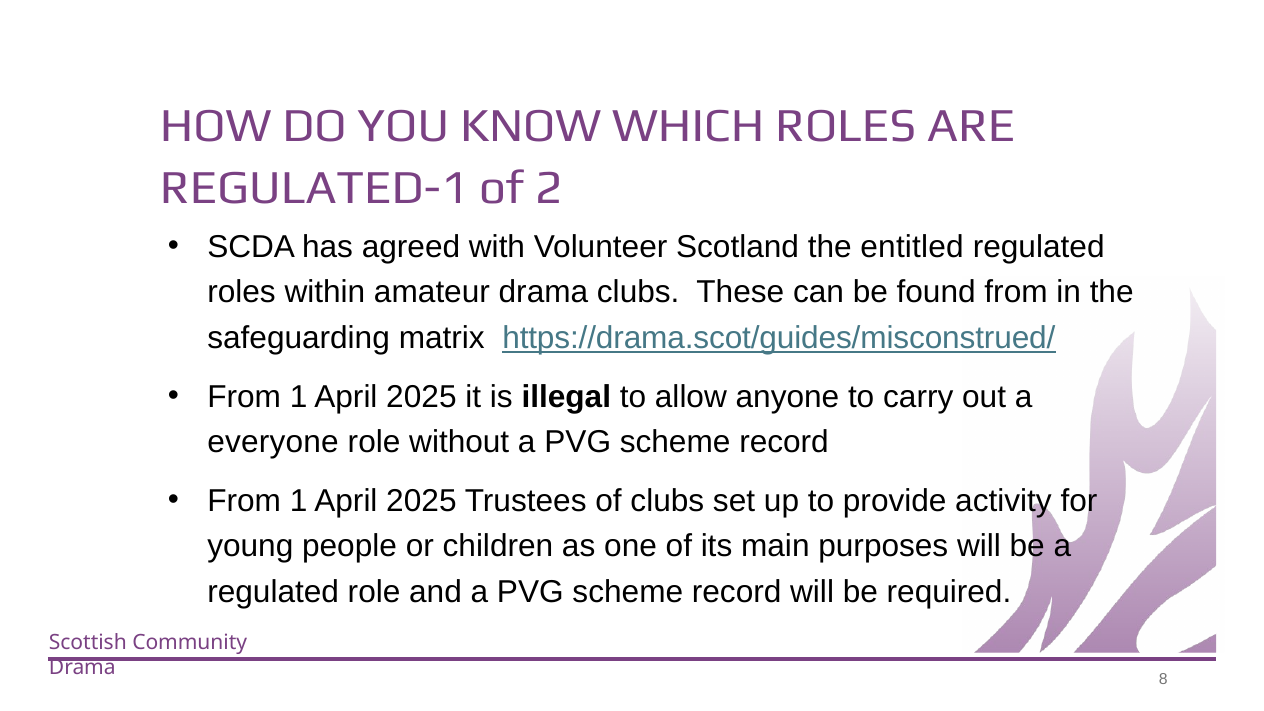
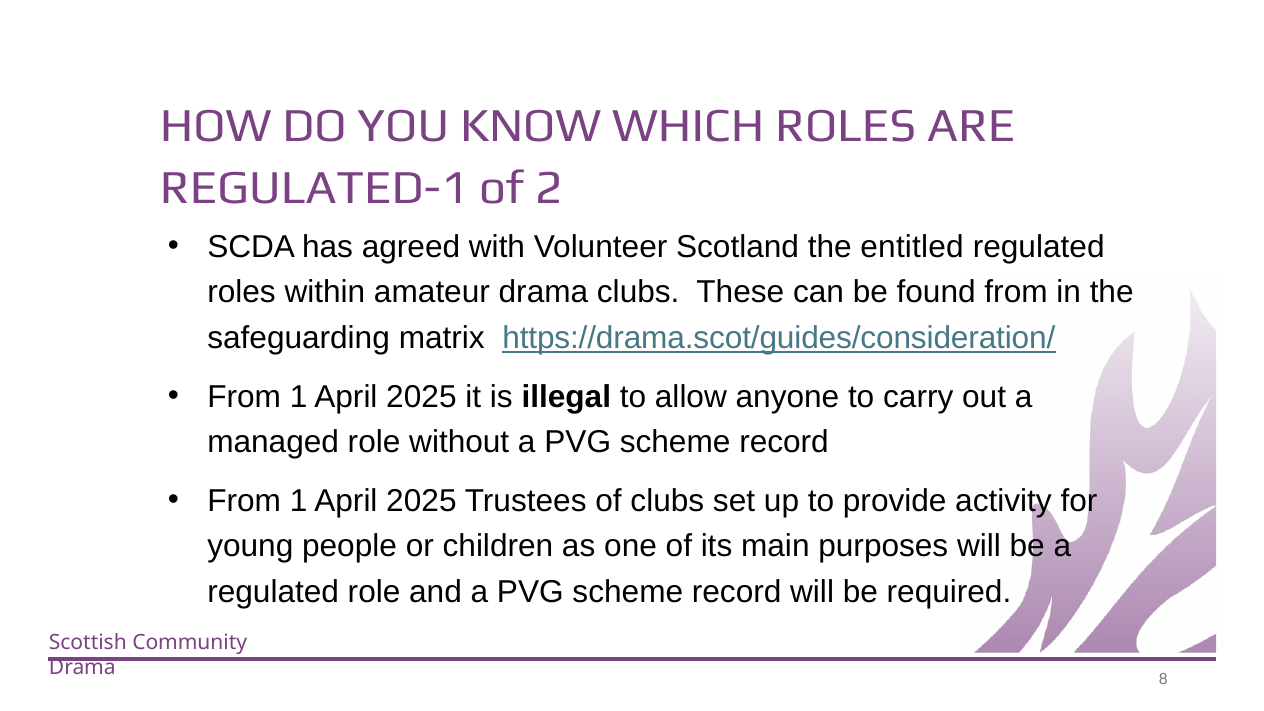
https://drama.scot/guides/misconstrued/: https://drama.scot/guides/misconstrued/ -> https://drama.scot/guides/consideration/
everyone: everyone -> managed
